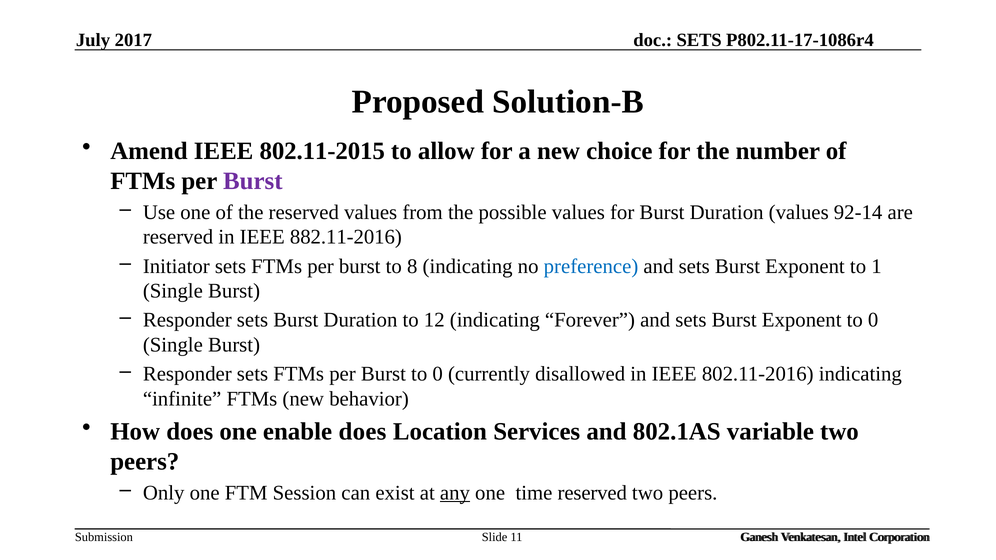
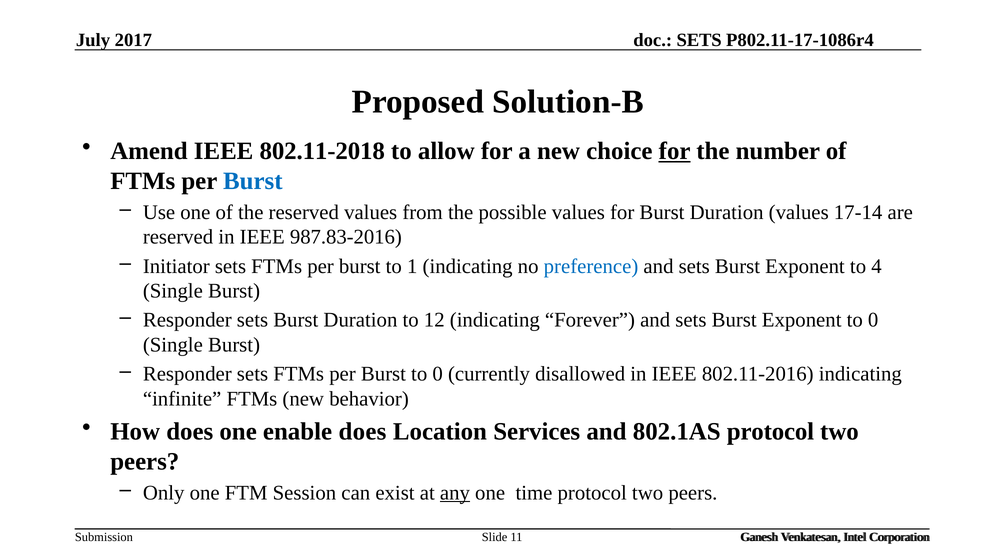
802.11-2015: 802.11-2015 -> 802.11-2018
for at (675, 151) underline: none -> present
Burst at (253, 181) colour: purple -> blue
92-14: 92-14 -> 17-14
882.11-2016: 882.11-2016 -> 987.83-2016
8: 8 -> 1
1: 1 -> 4
802.1AS variable: variable -> protocol
time reserved: reserved -> protocol
